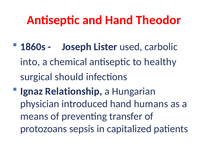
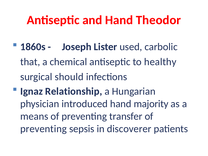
into: into -> that
humans: humans -> majority
protozoans at (44, 129): protozoans -> preventing
capitalized: capitalized -> discoverer
